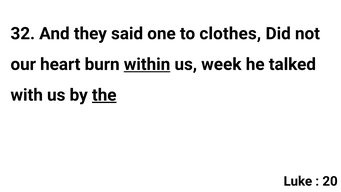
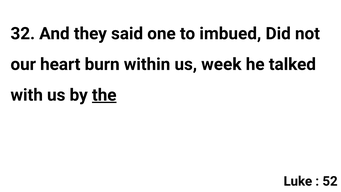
clothes: clothes -> imbued
within underline: present -> none
20: 20 -> 52
